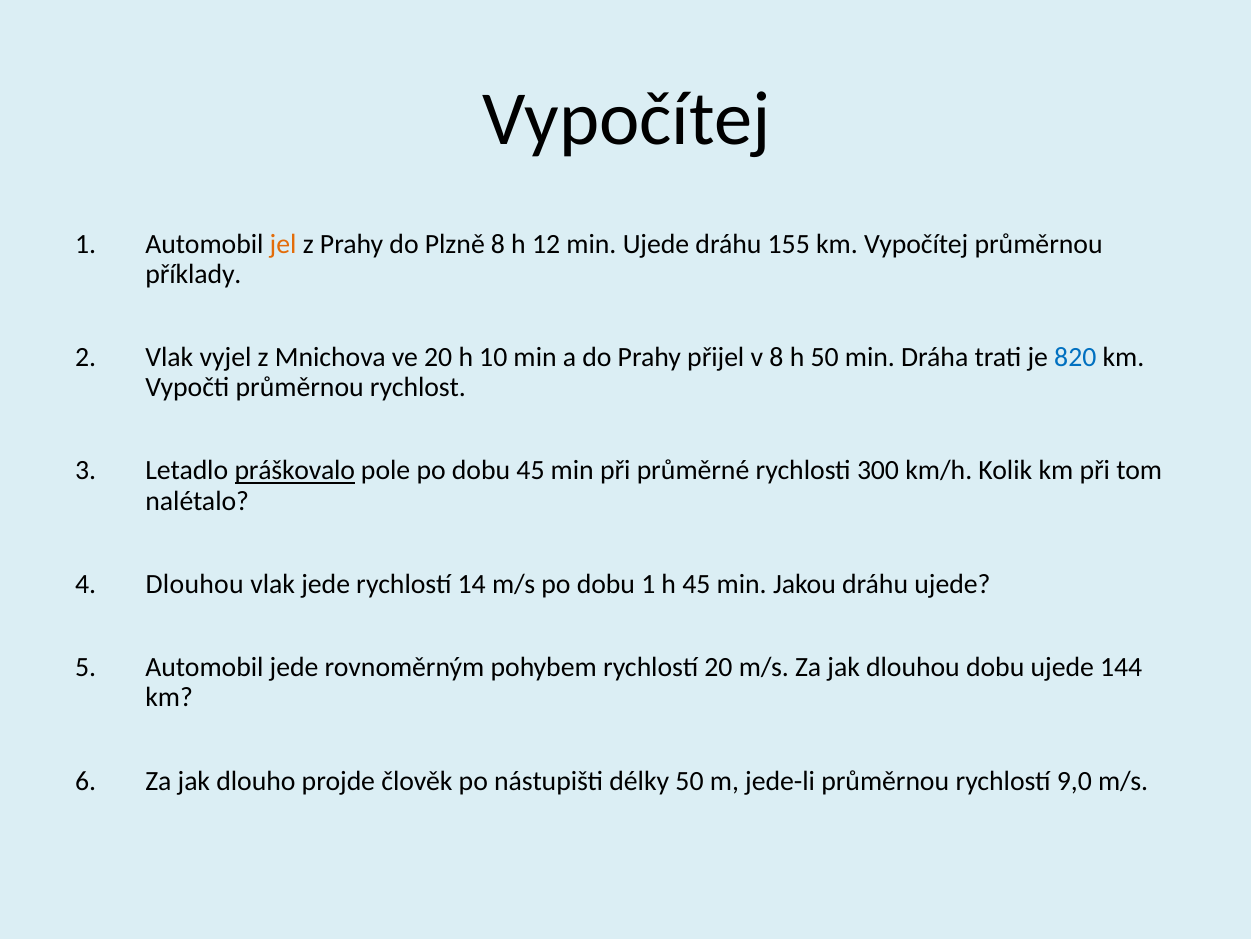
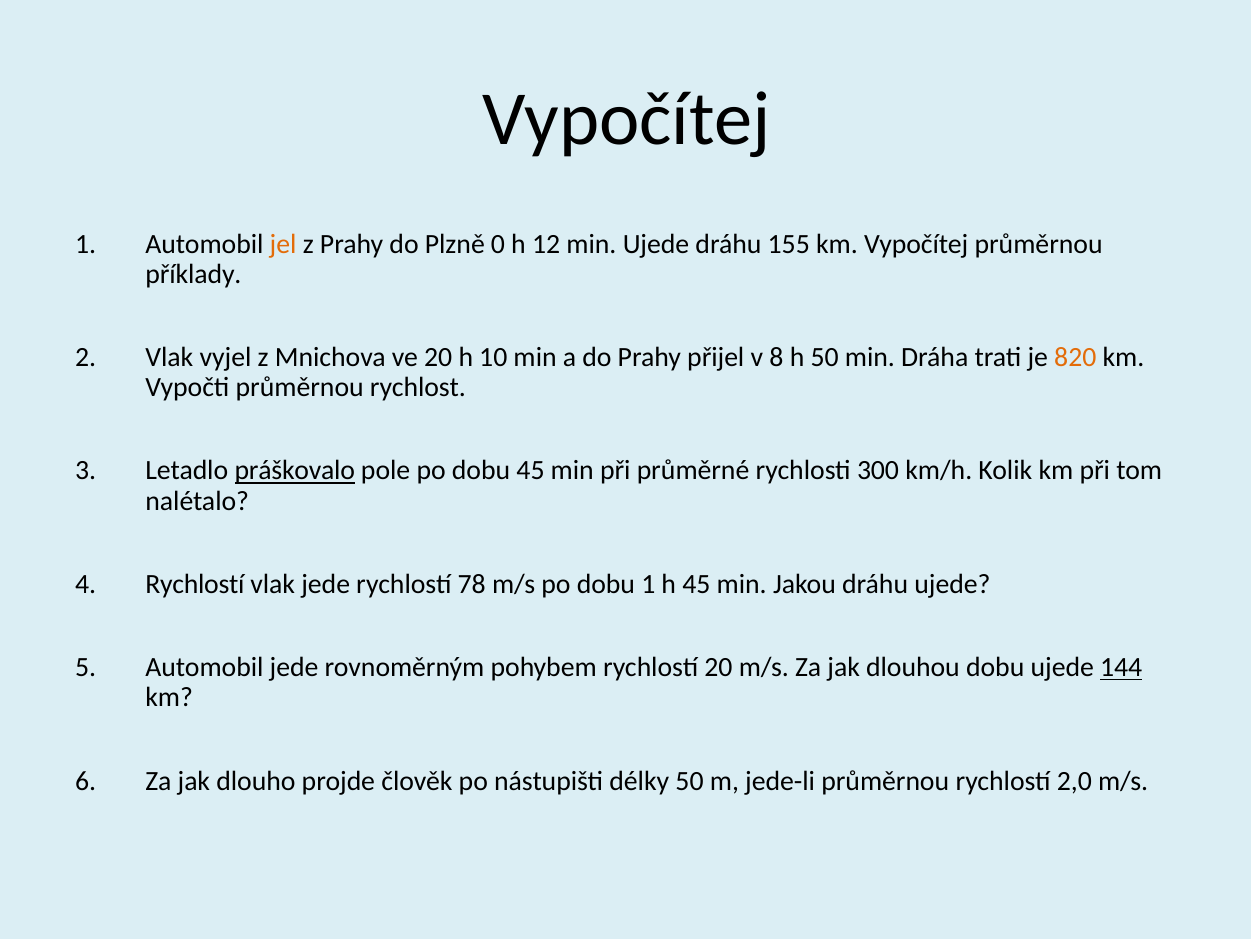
Plzně 8: 8 -> 0
820 colour: blue -> orange
Dlouhou at (195, 584): Dlouhou -> Rychlostí
14: 14 -> 78
144 underline: none -> present
9,0: 9,0 -> 2,0
